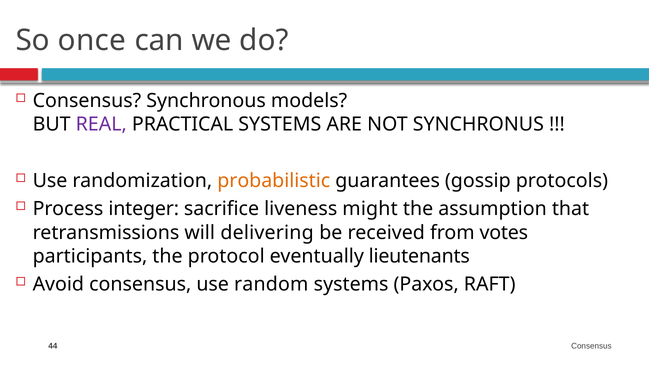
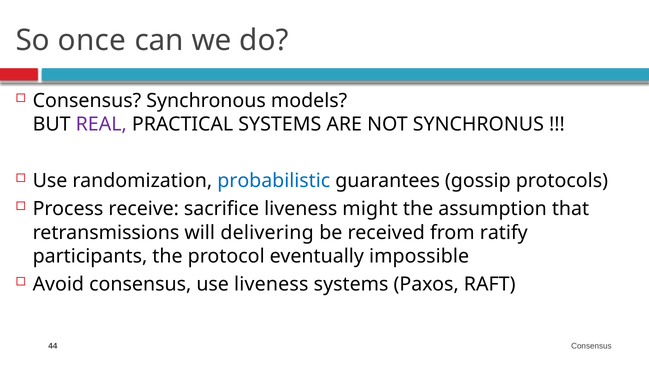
probabilistic colour: orange -> blue
integer: integer -> receive
votes: votes -> ratify
lieutenants: lieutenants -> impossible
use random: random -> liveness
